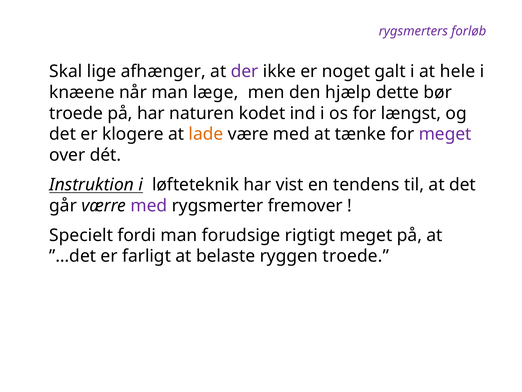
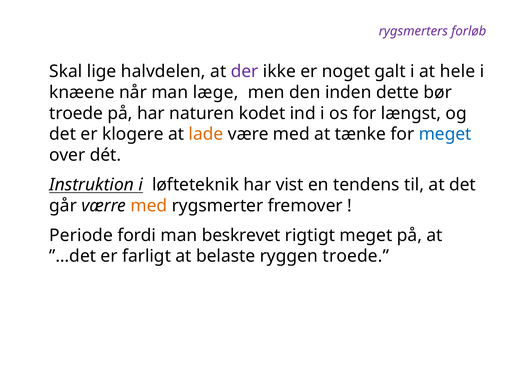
afhænger: afhænger -> halvdelen
hjælp: hjælp -> inden
meget at (445, 134) colour: purple -> blue
med at (149, 205) colour: purple -> orange
Specielt: Specielt -> Periode
forudsige: forudsige -> beskrevet
